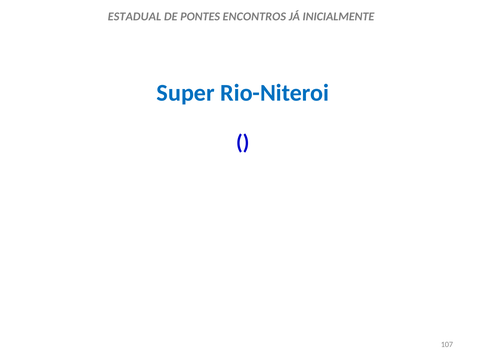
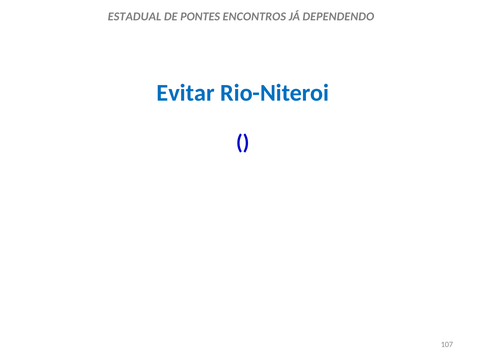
INICIALMENTE: INICIALMENTE -> DEPENDENDO
Super: Super -> Evitar
